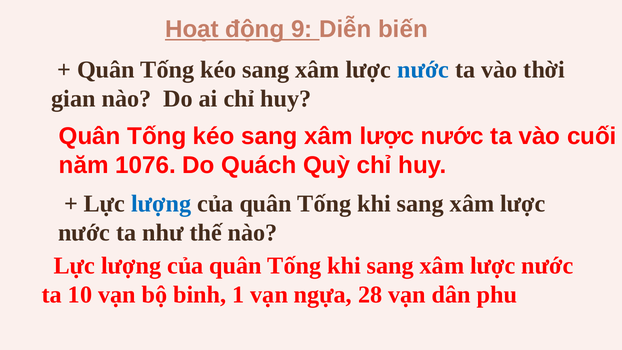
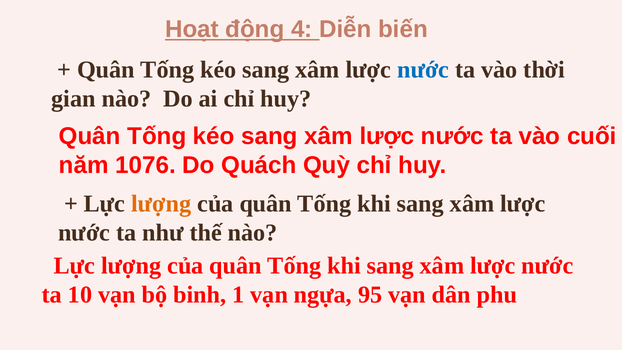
9: 9 -> 4
lượng at (161, 204) colour: blue -> orange
28: 28 -> 95
